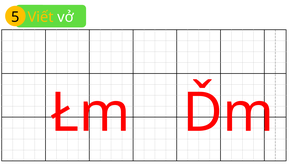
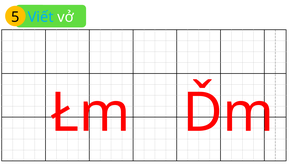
Viết colour: yellow -> light blue
